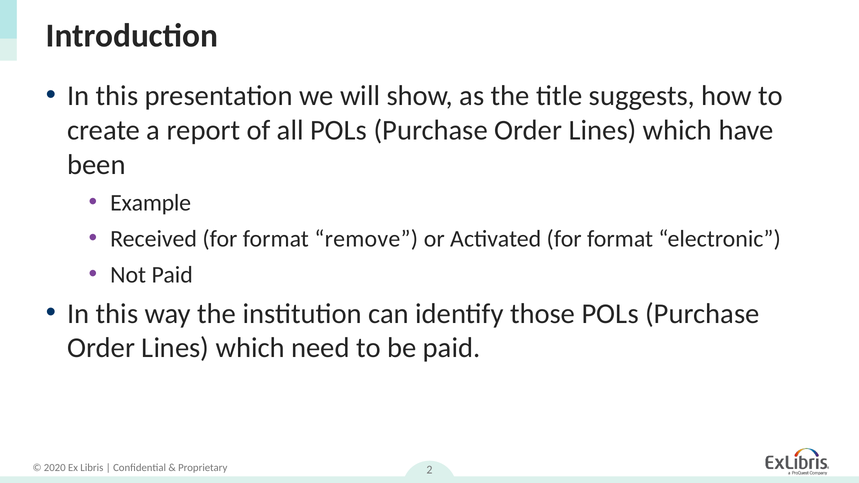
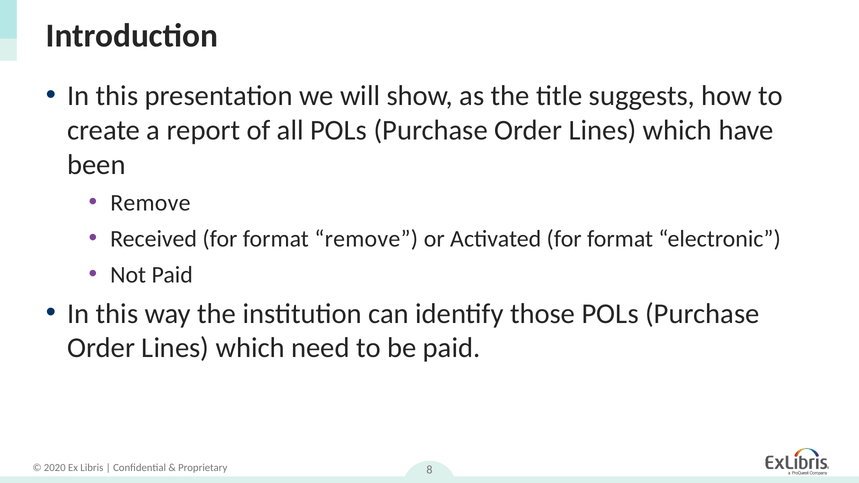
Example at (151, 203): Example -> Remove
2: 2 -> 8
